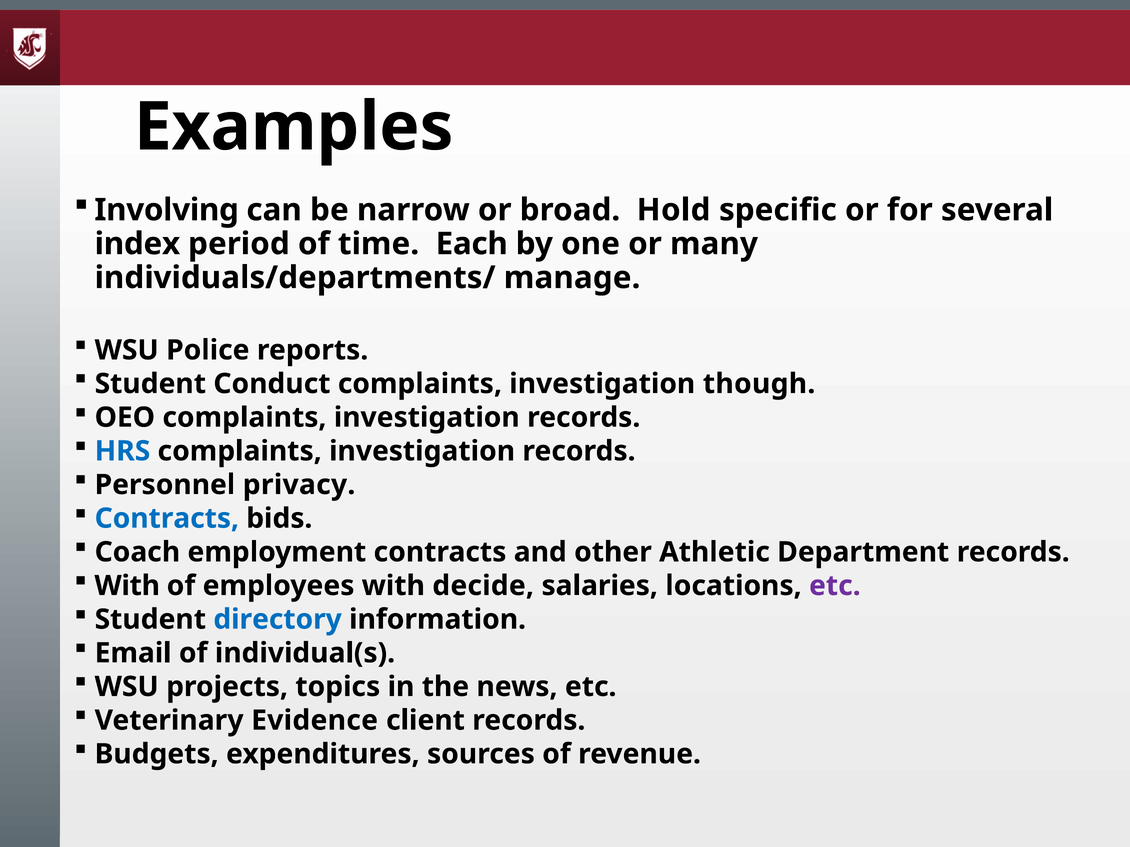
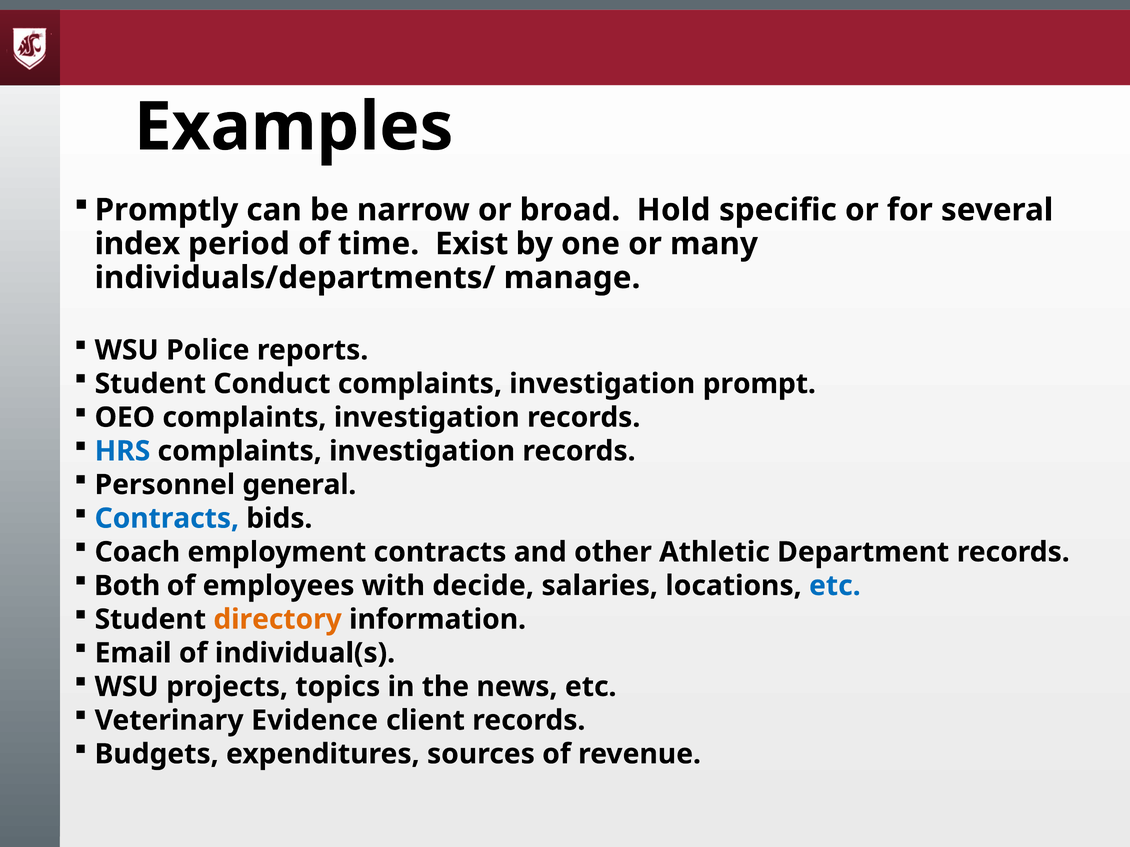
Involving: Involving -> Promptly
Each: Each -> Exist
though: though -> prompt
privacy: privacy -> general
With at (127, 586): With -> Both
etc at (835, 586) colour: purple -> blue
directory colour: blue -> orange
